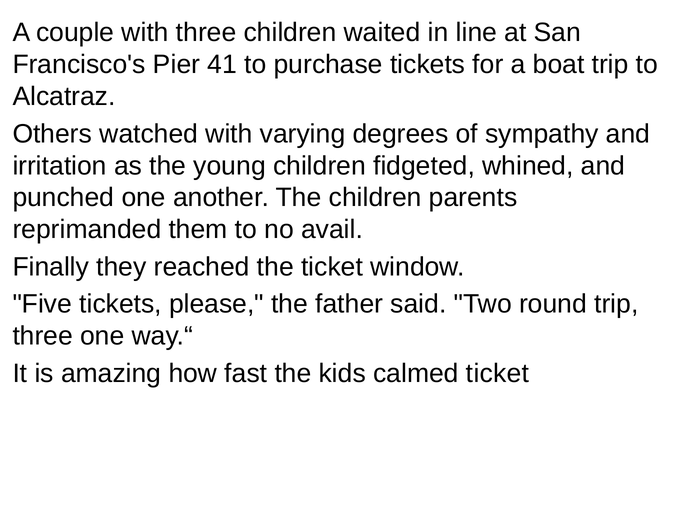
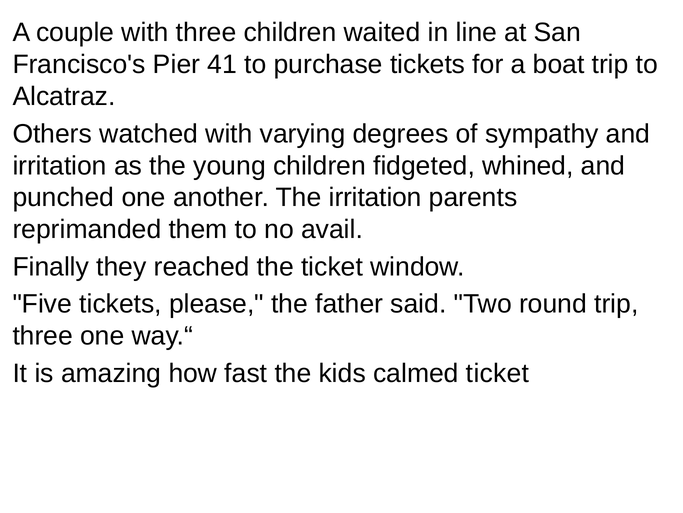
The children: children -> irritation
